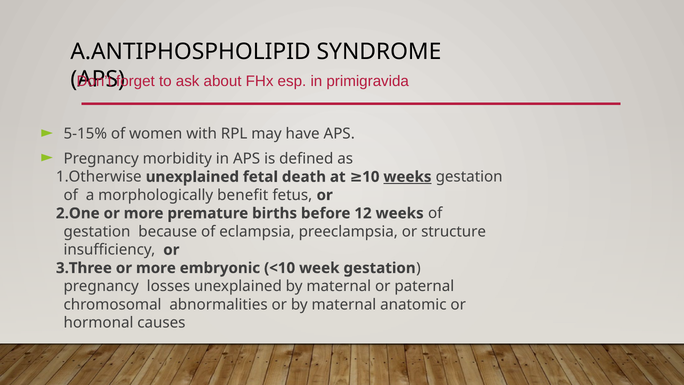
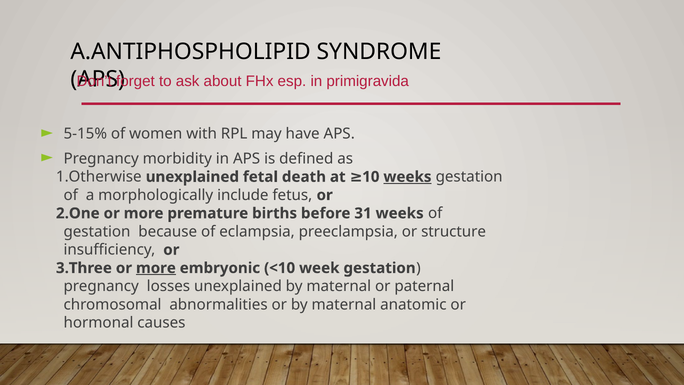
benefit: benefit -> include
12: 12 -> 31
more at (156, 268) underline: none -> present
